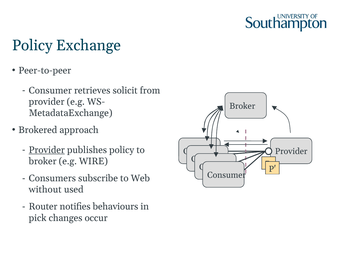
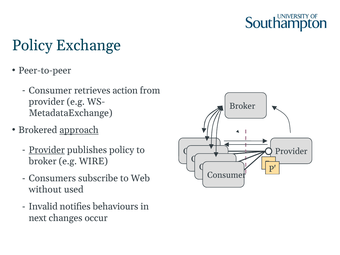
solicit: solicit -> action
approach underline: none -> present
Router: Router -> Invalid
pick: pick -> next
